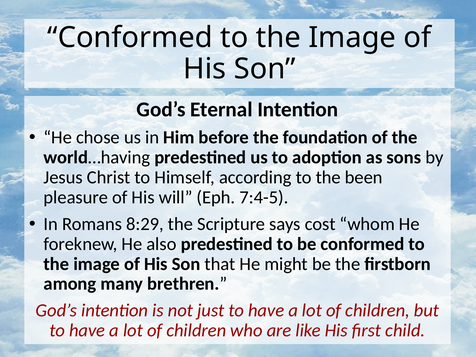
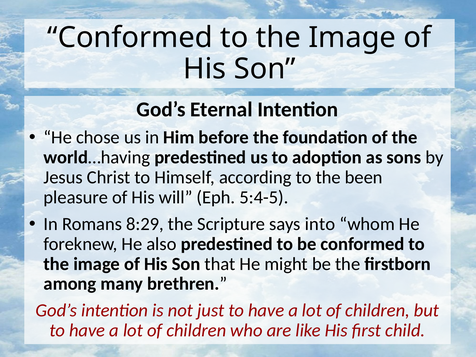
7:4-5: 7:4-5 -> 5:4-5
cost: cost -> into
